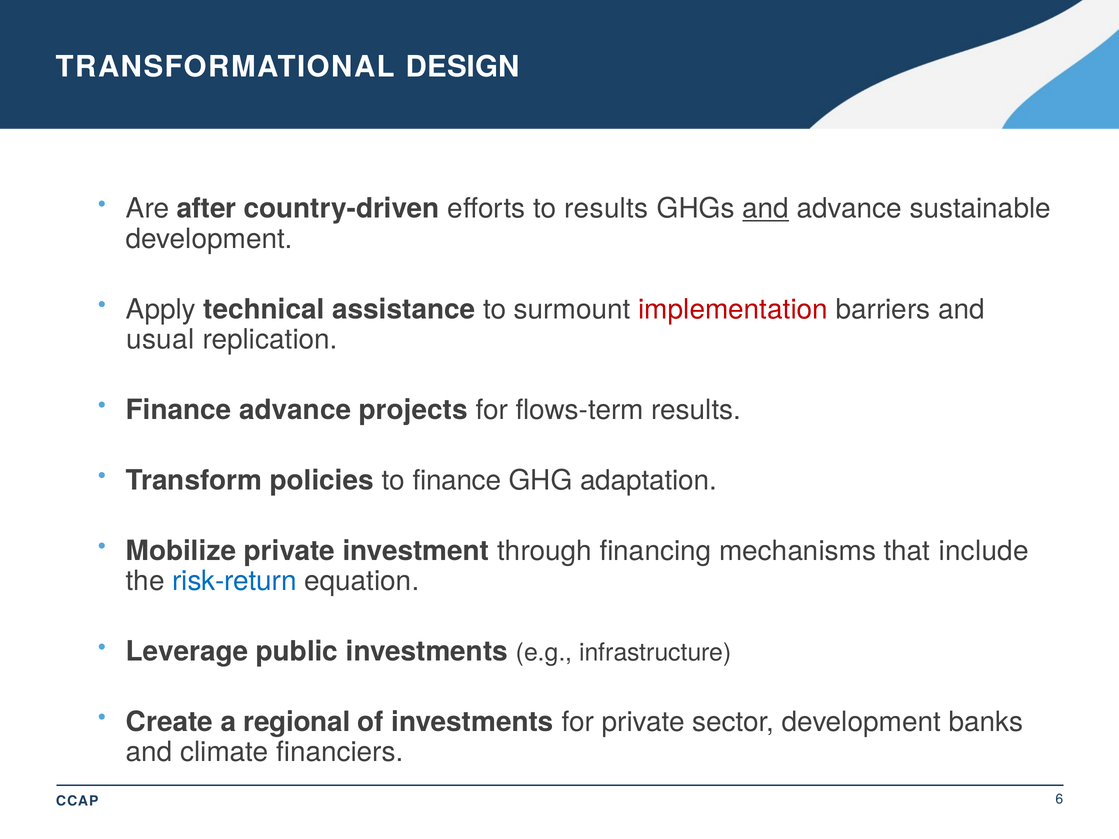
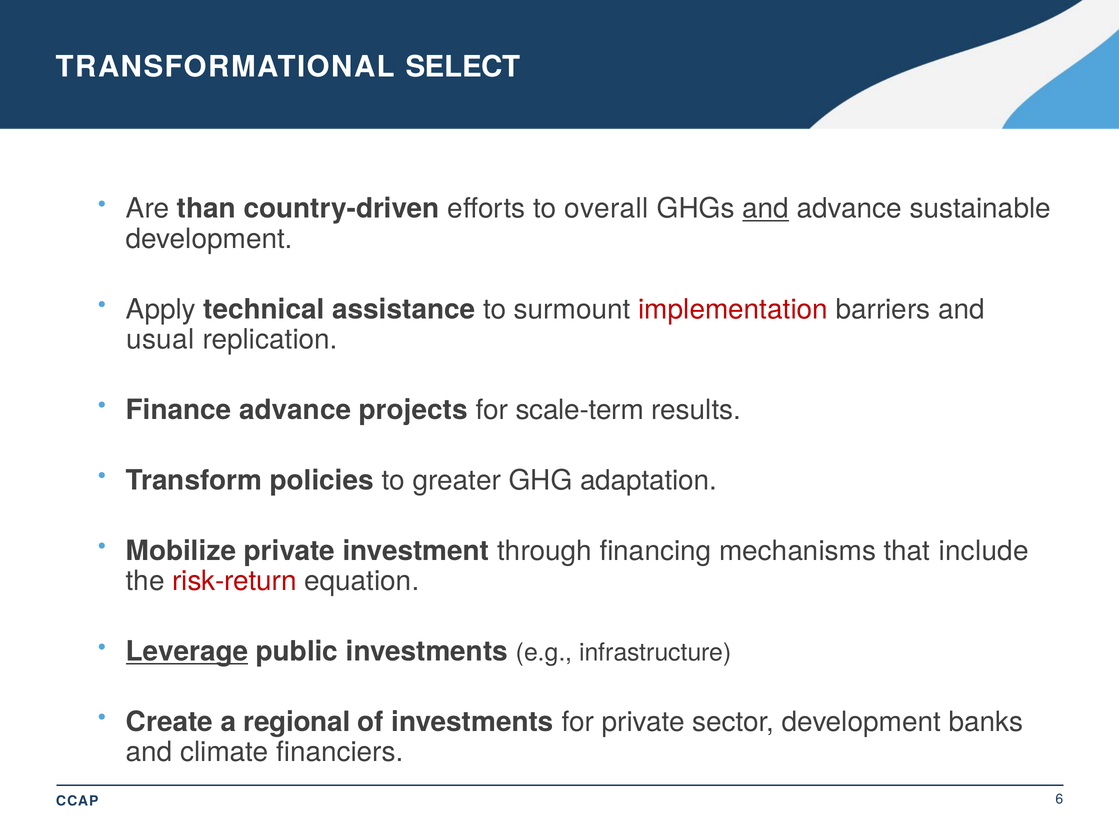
DESIGN: DESIGN -> SELECT
after: after -> than
to results: results -> overall
flows-term: flows-term -> scale-term
to finance: finance -> greater
risk-return colour: blue -> red
Leverage underline: none -> present
